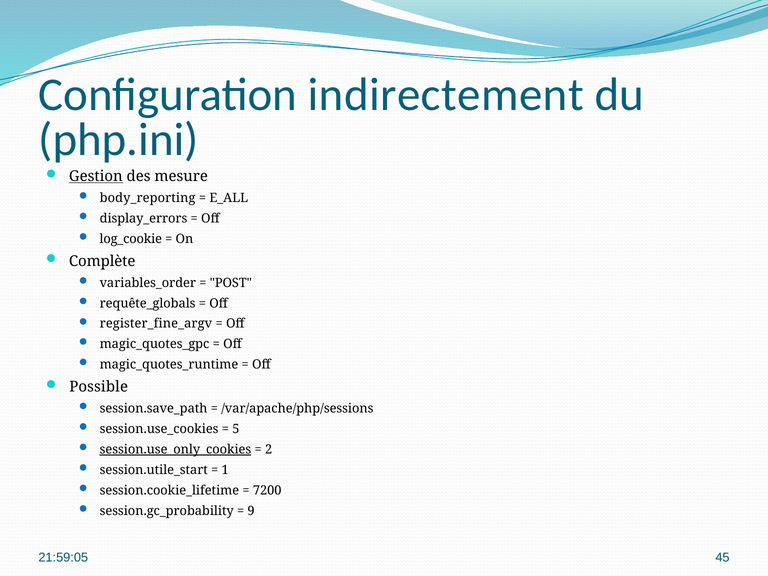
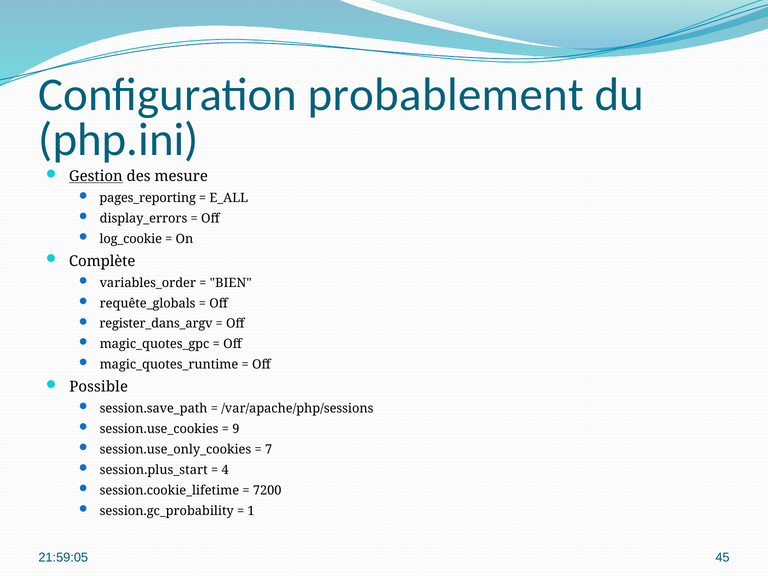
indirectement: indirectement -> probablement
body_reporting: body_reporting -> pages_reporting
POST: POST -> BIEN
register_fine_argv: register_fine_argv -> register_dans_argv
5: 5 -> 9
session.use_only_cookies underline: present -> none
2: 2 -> 7
session.utile_start: session.utile_start -> session.plus_start
1: 1 -> 4
9: 9 -> 1
